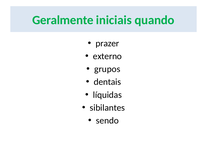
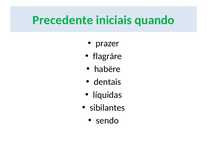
Geralmente: Geralmente -> Precedente
externo: externo -> flagrāre
grupos: grupos -> habēre
